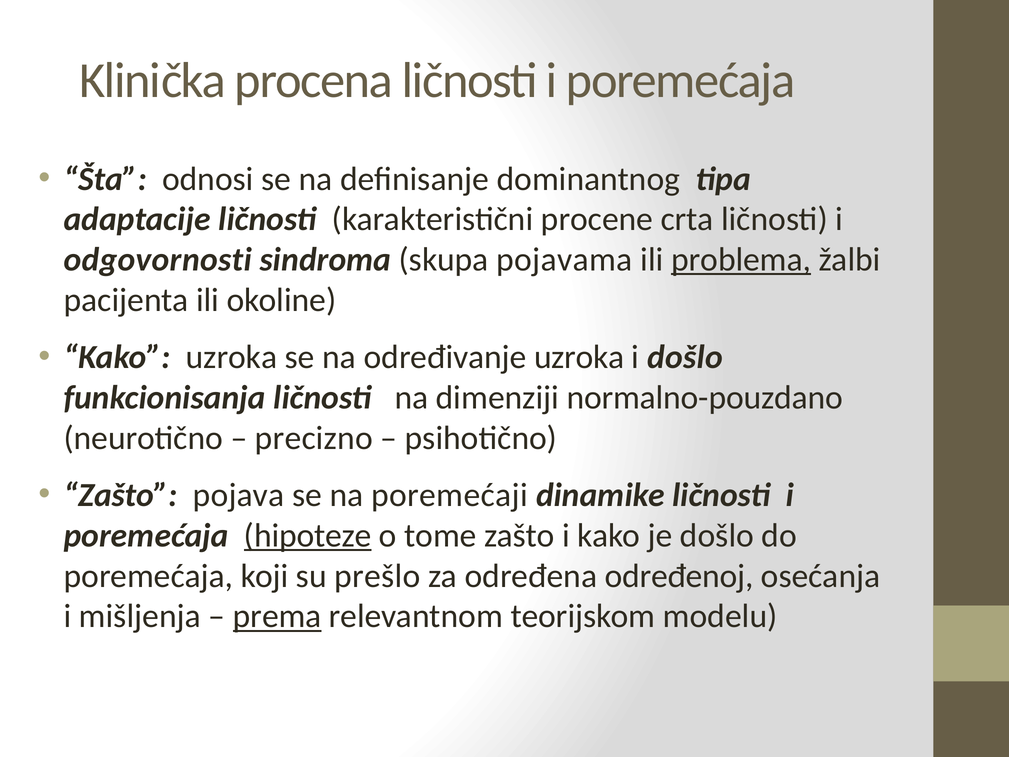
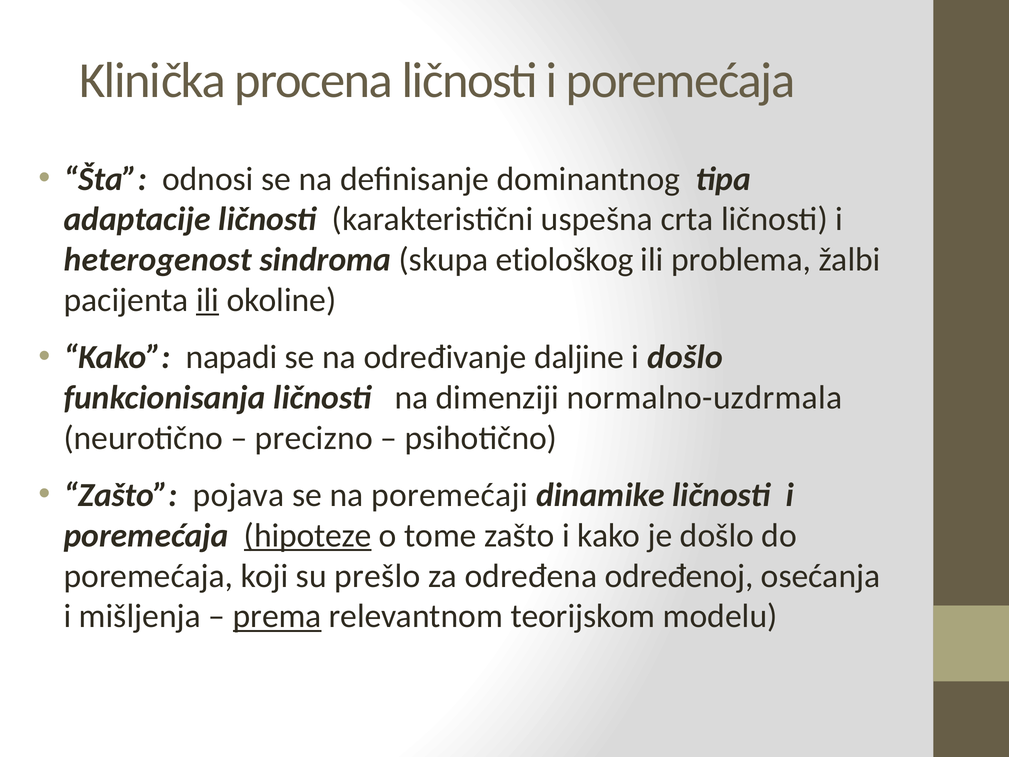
procene: procene -> uspešna
odgovornosti: odgovornosti -> heterogenost
pojavama: pojavama -> etiološkog
problema underline: present -> none
ili at (208, 300) underline: none -> present
Kako uzroka: uzroka -> napadi
određivanje uzroka: uzroka -> daljine
normalno-pouzdano: normalno-pouzdano -> normalno-uzdrmala
